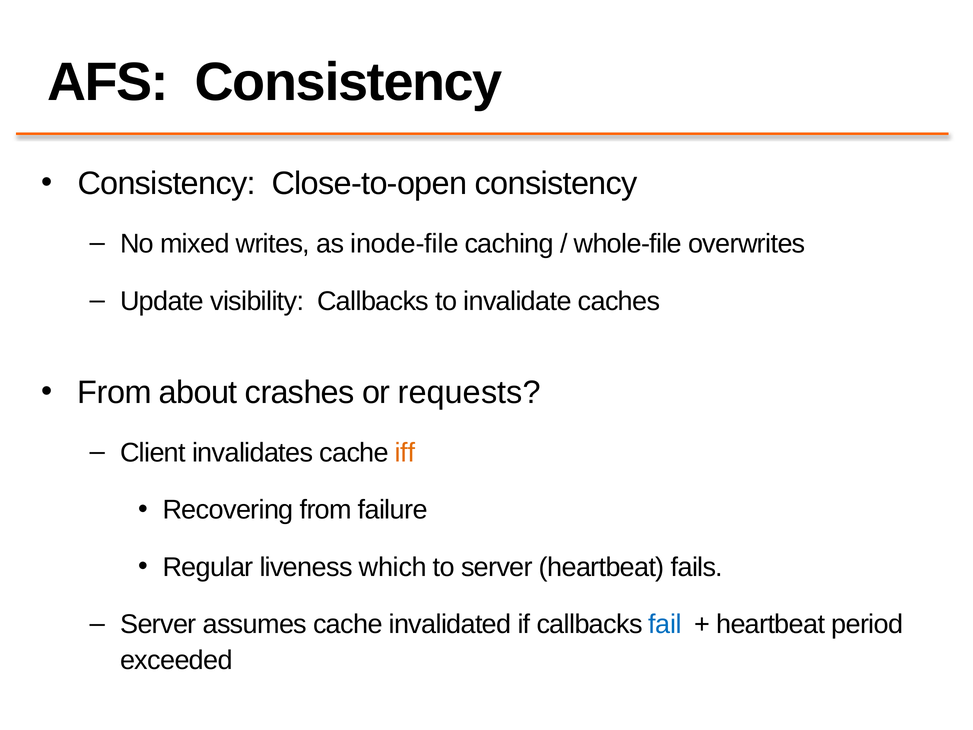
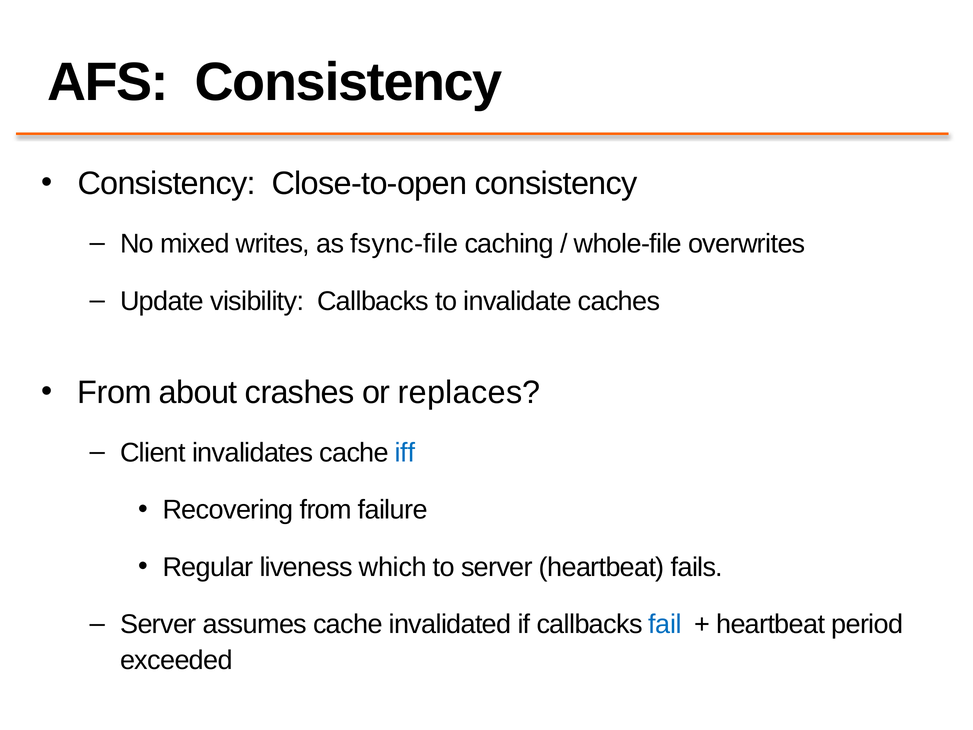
inode-file: inode-file -> fsync-file
requests: requests -> replaces
iff colour: orange -> blue
